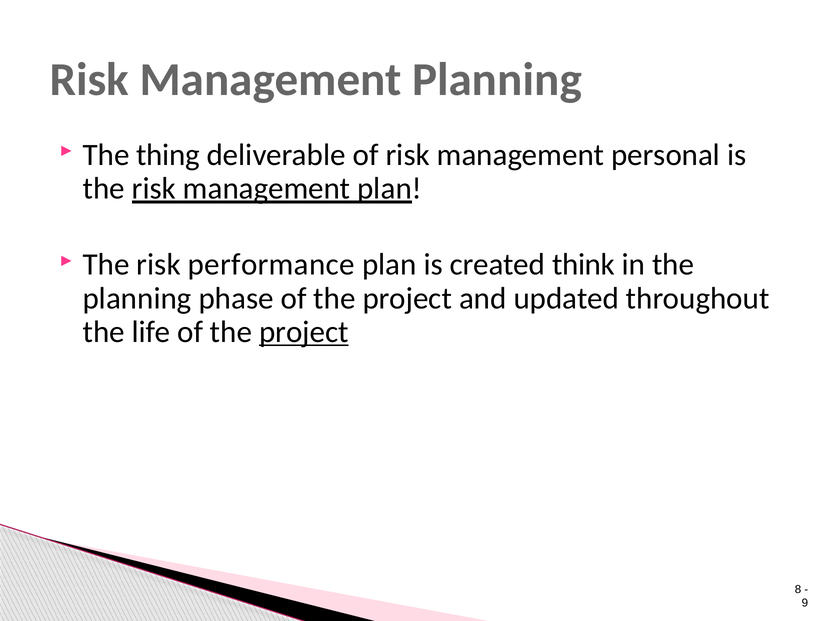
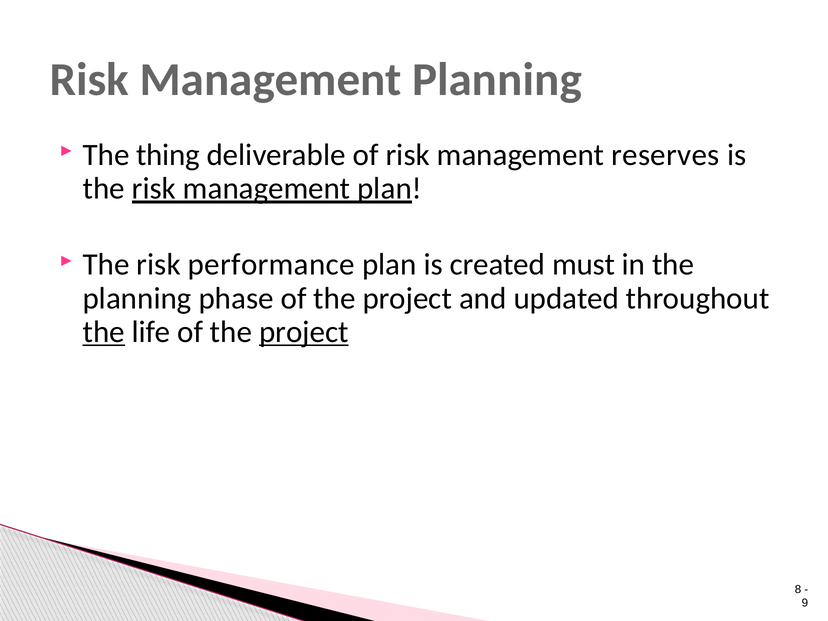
personal: personal -> reserves
think: think -> must
the at (104, 332) underline: none -> present
